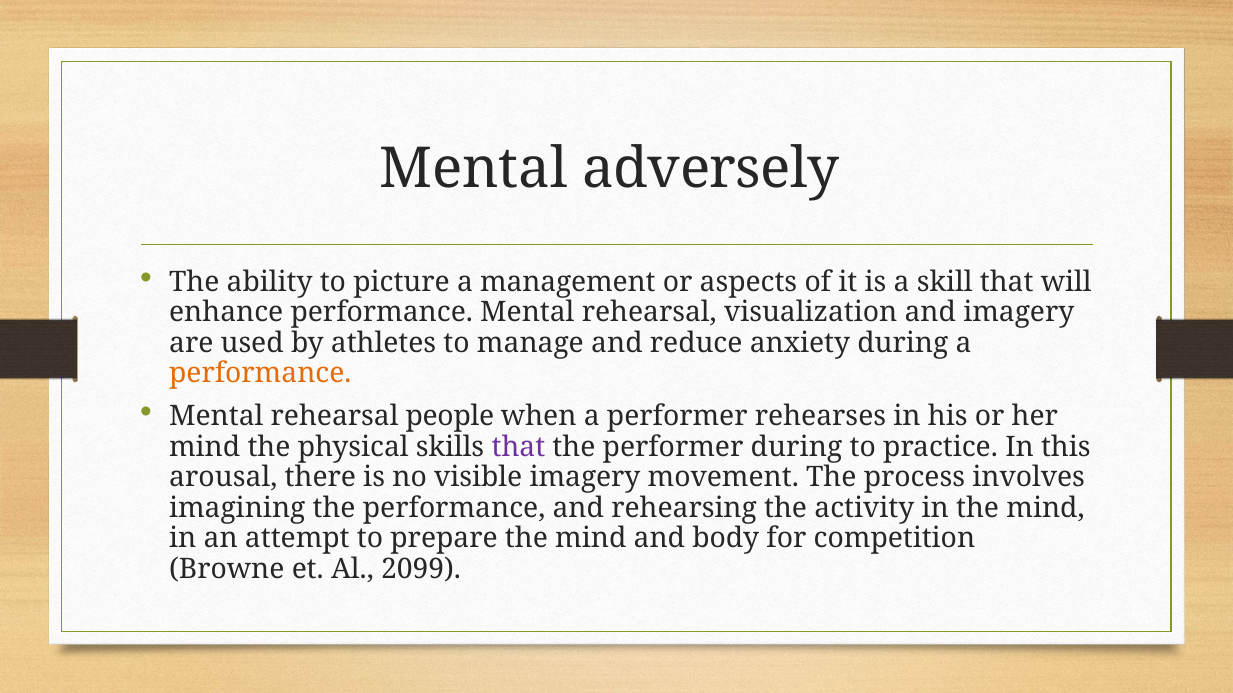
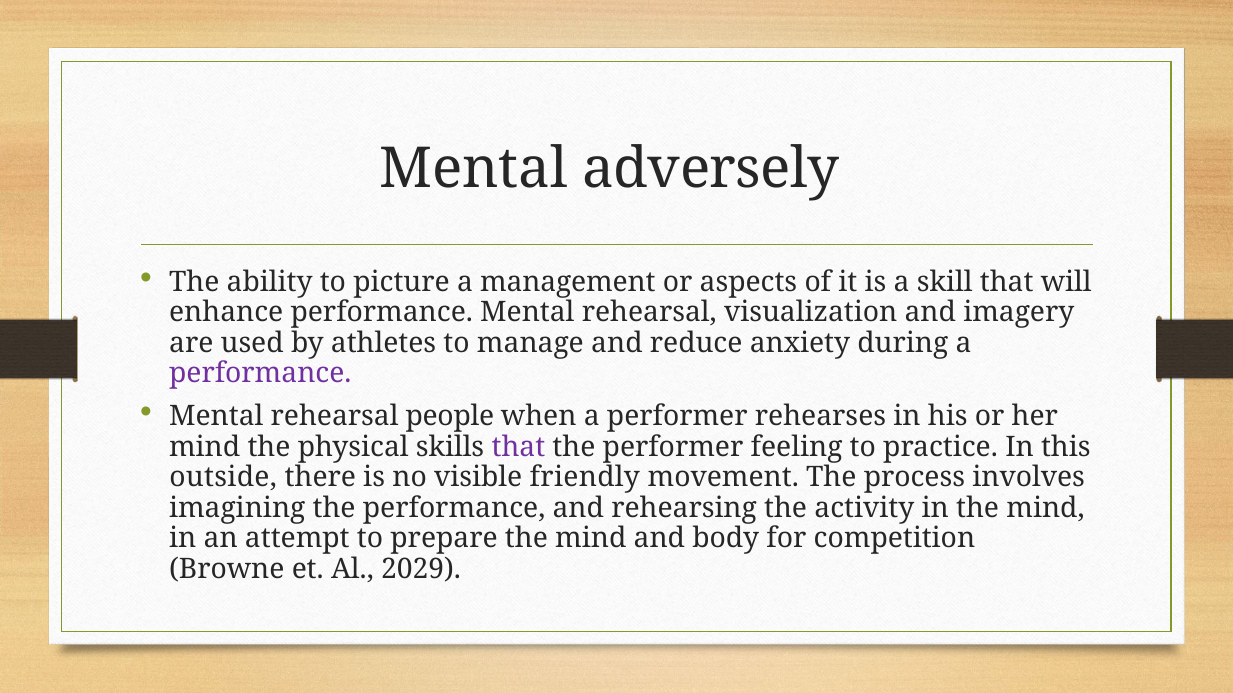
performance at (260, 374) colour: orange -> purple
performer during: during -> feeling
arousal: arousal -> outside
visible imagery: imagery -> friendly
2099: 2099 -> 2029
